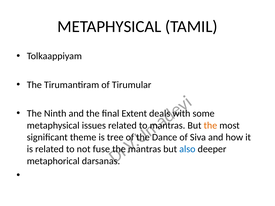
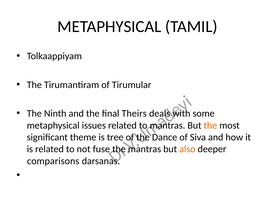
Extent: Extent -> Theirs
also colour: blue -> orange
metaphorical: metaphorical -> comparisons
